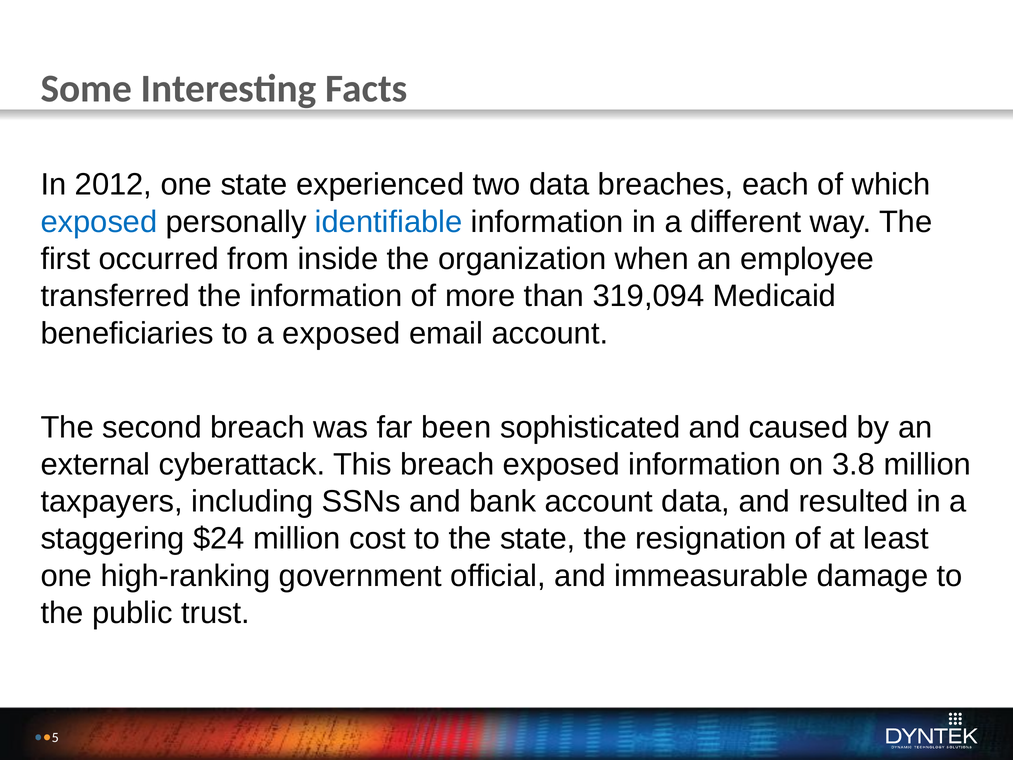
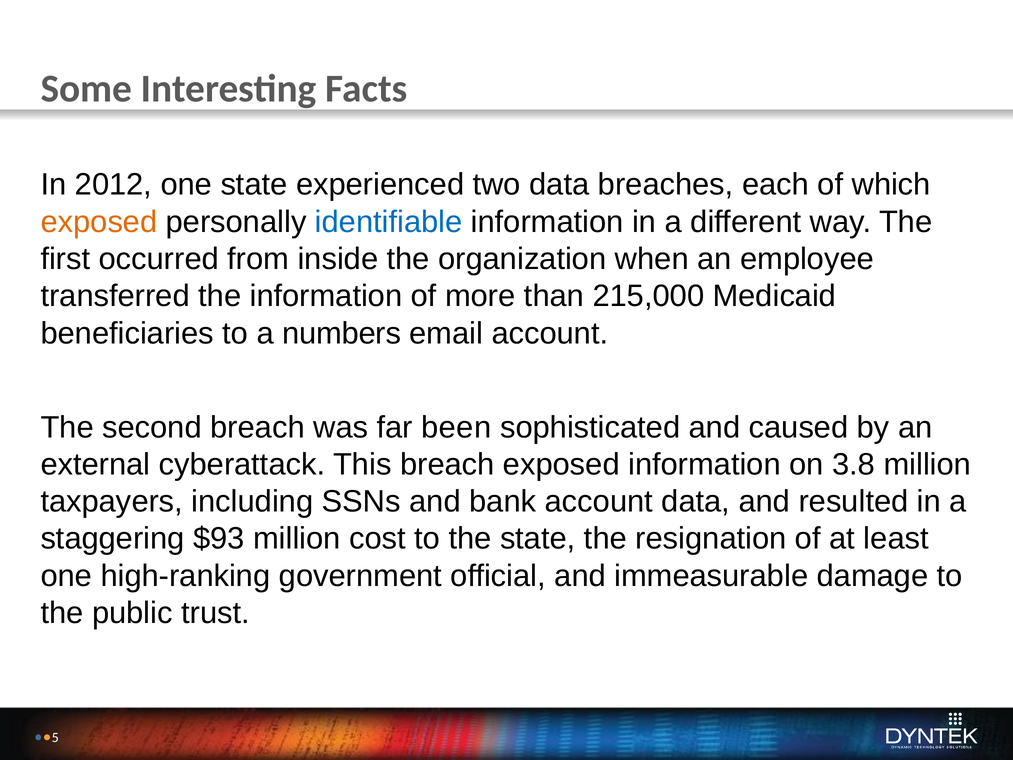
exposed at (99, 222) colour: blue -> orange
319,094: 319,094 -> 215,000
a exposed: exposed -> numbers
$24: $24 -> $93
